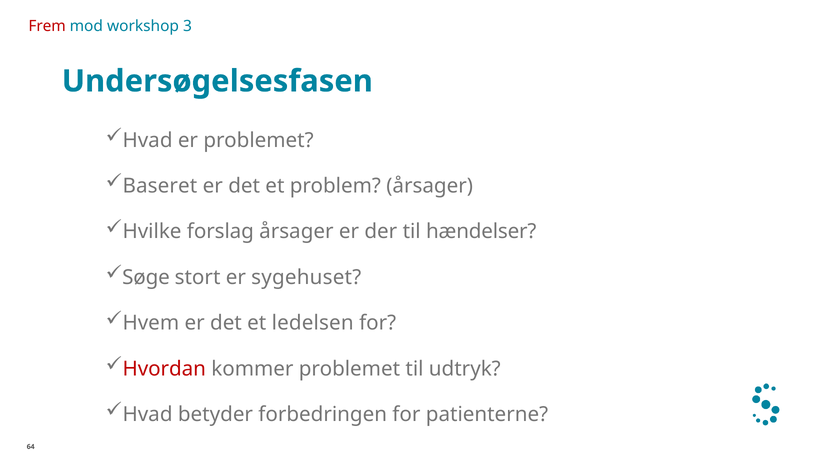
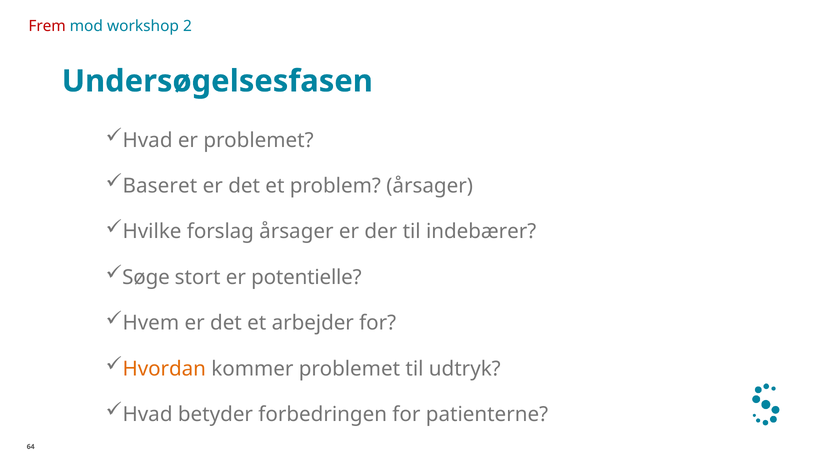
3: 3 -> 2
hændelser: hændelser -> indebærer
sygehuset: sygehuset -> potentielle
ledelsen: ledelsen -> arbejder
Hvordan colour: red -> orange
